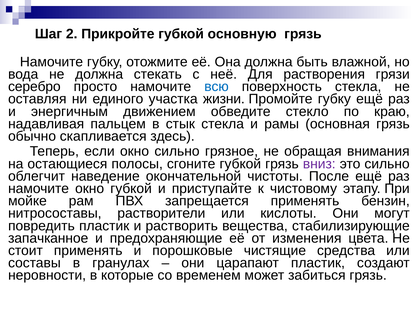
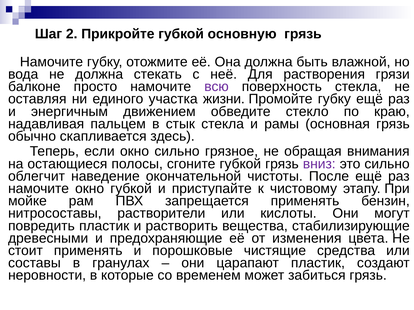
серебро: серебро -> балконе
всю colour: blue -> purple
запачканное: запачканное -> древесными
